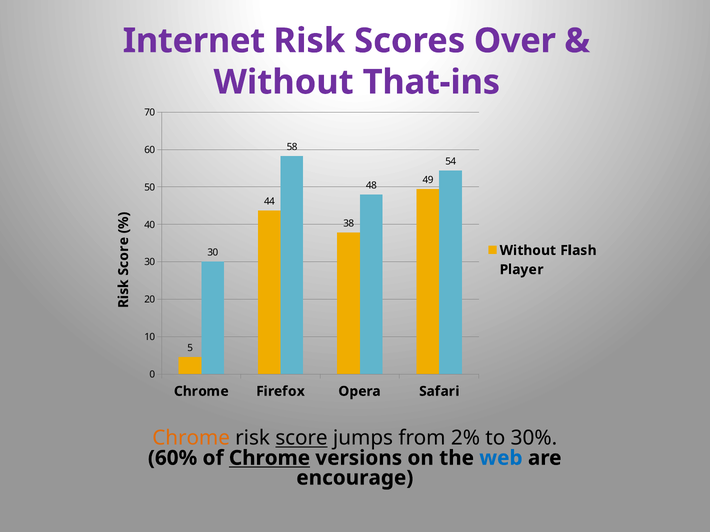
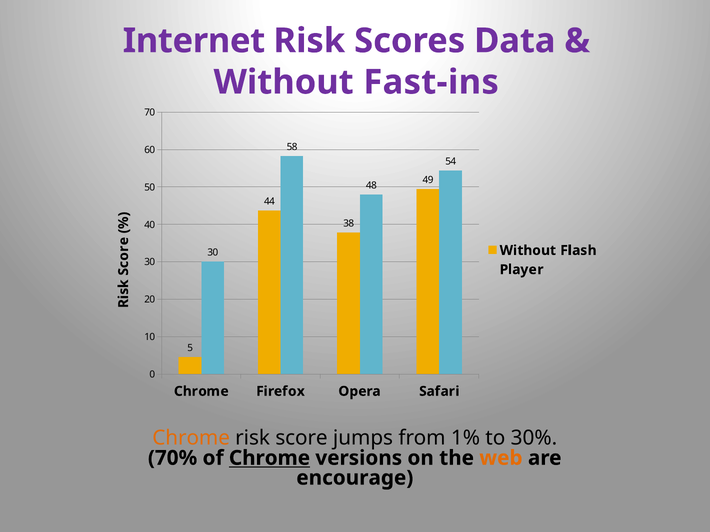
Over: Over -> Data
That-ins: That-ins -> Fast-ins
score underline: present -> none
2%: 2% -> 1%
60%: 60% -> 70%
web colour: blue -> orange
